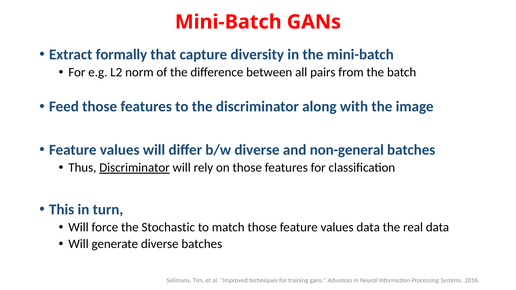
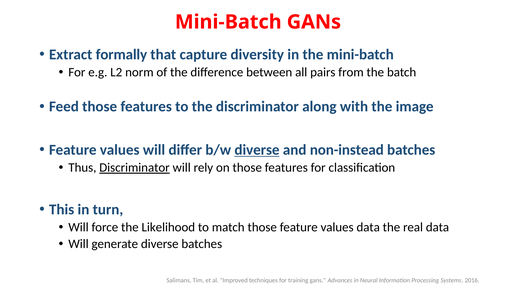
diverse at (257, 150) underline: none -> present
non-general: non-general -> non-instead
Stochastic: Stochastic -> Likelihood
